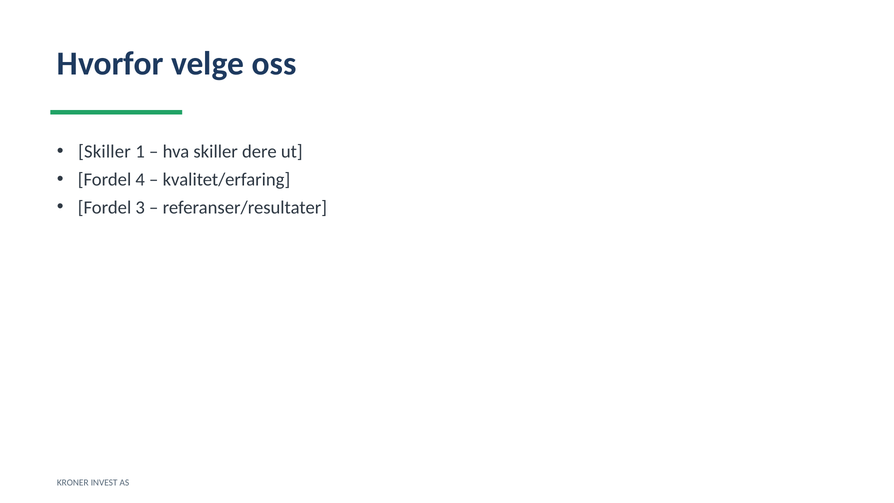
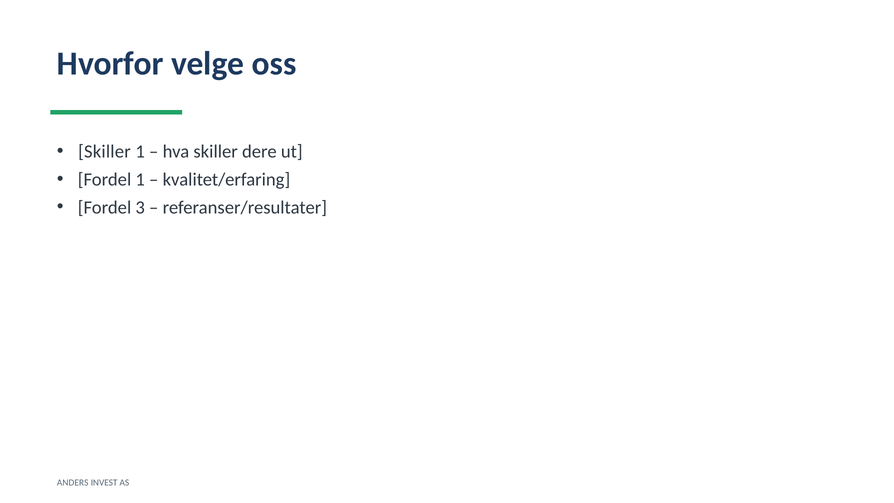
Fordel 4: 4 -> 1
KRONER: KRONER -> ANDERS
